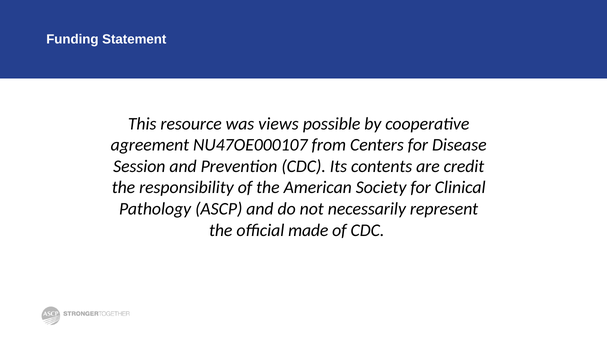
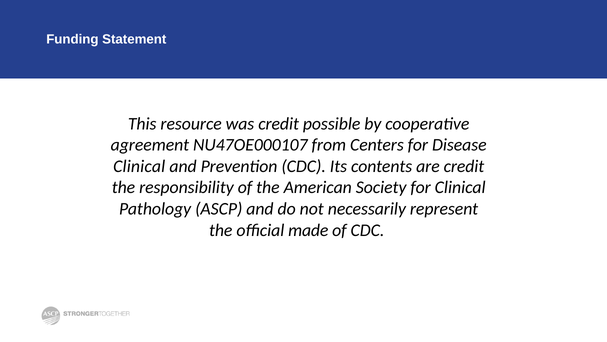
was views: views -> credit
Session at (139, 166): Session -> Clinical
